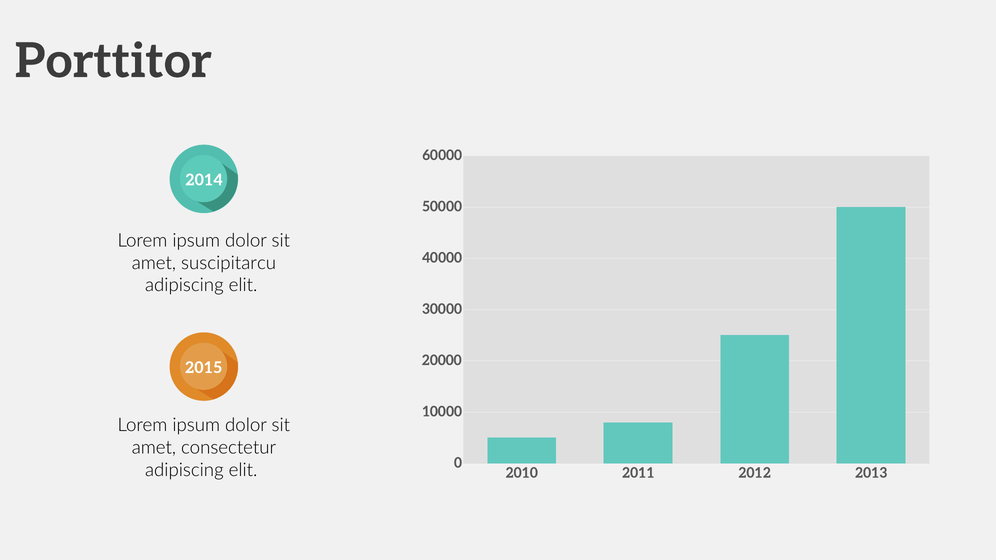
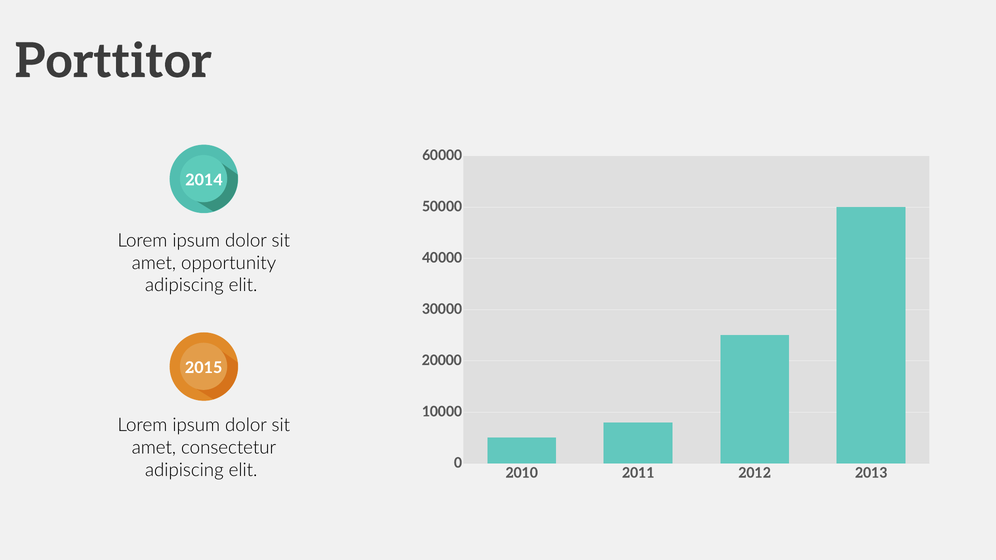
suscipitarcu: suscipitarcu -> opportunity
